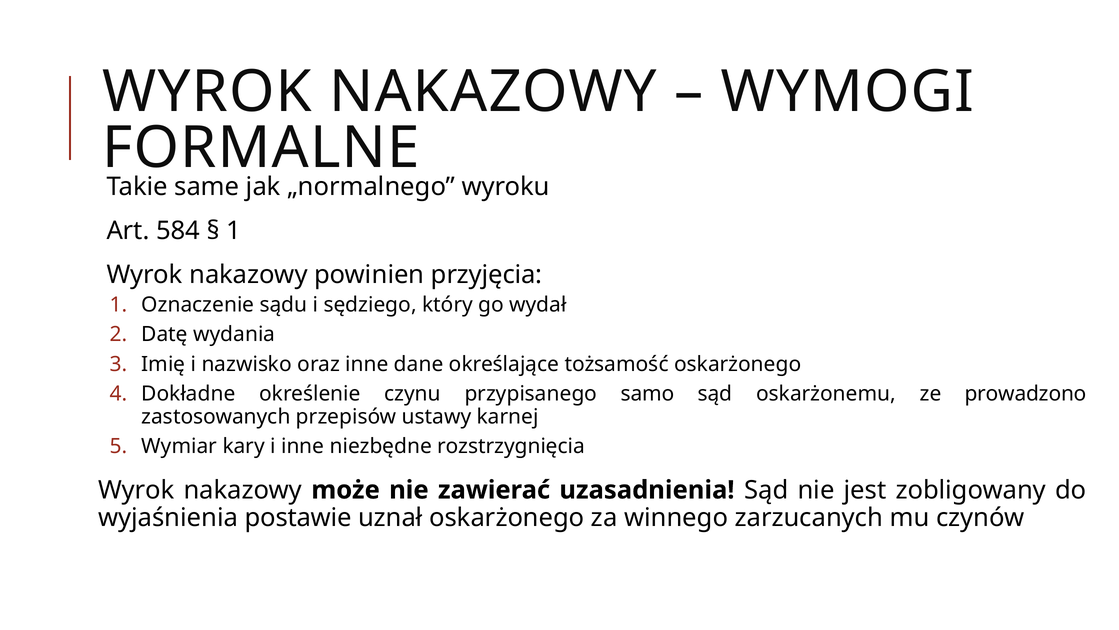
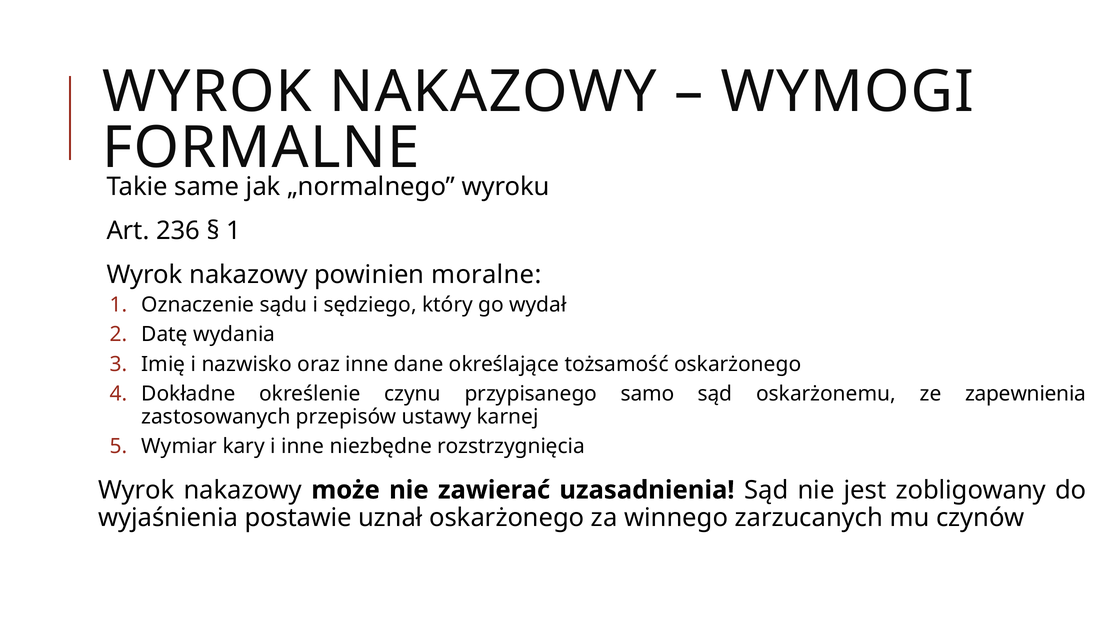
584: 584 -> 236
przyjęcia: przyjęcia -> moralne
prowadzono: prowadzono -> zapewnienia
